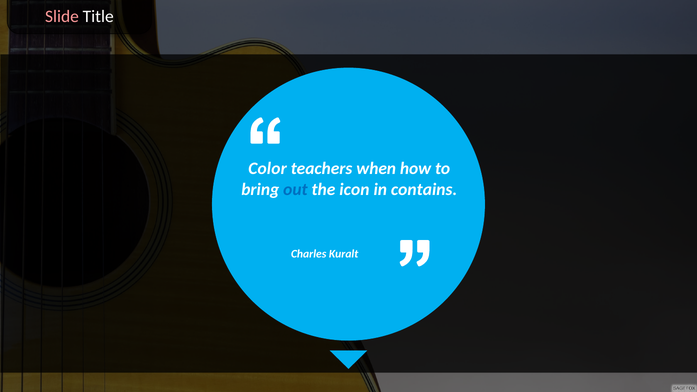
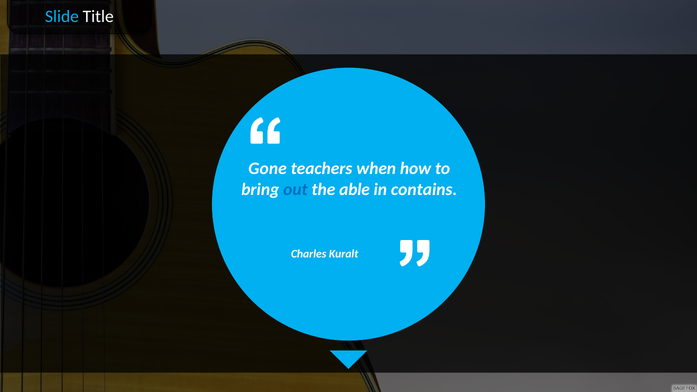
Slide colour: pink -> light blue
Color: Color -> Gone
icon: icon -> able
